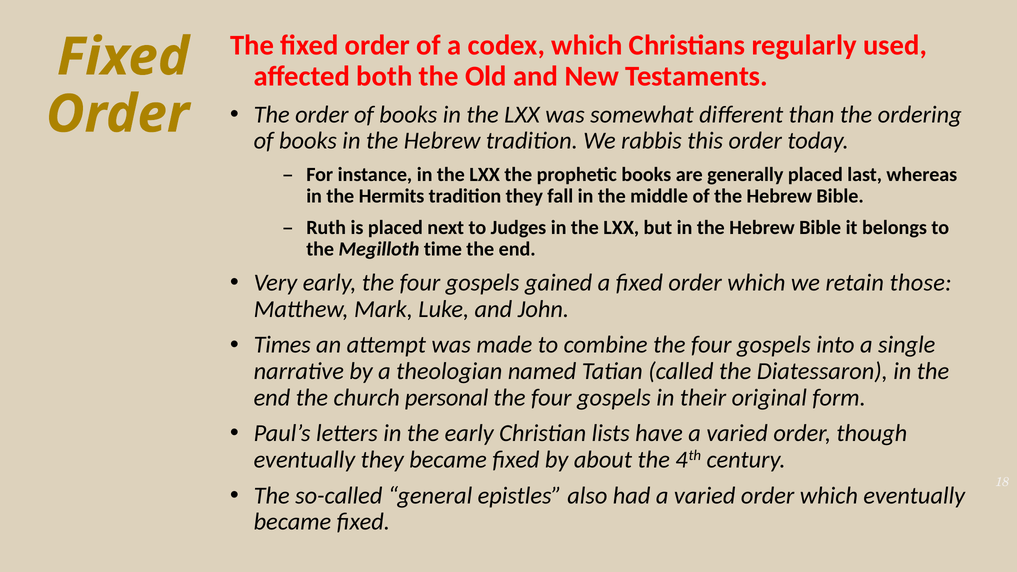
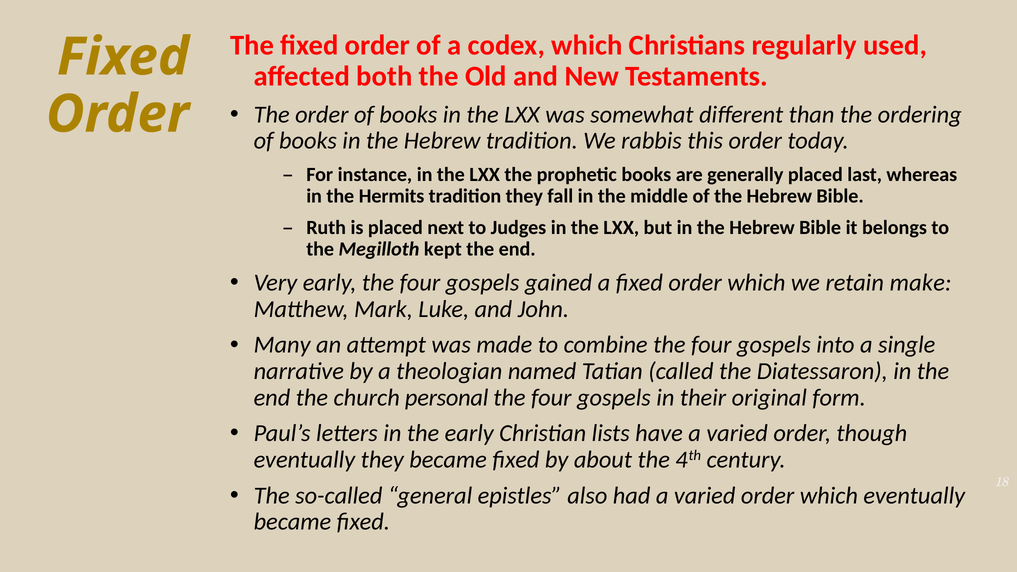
time: time -> kept
those: those -> make
Times: Times -> Many
